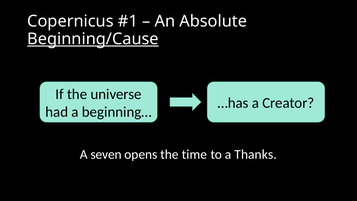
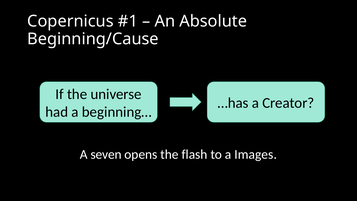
Beginning/Cause underline: present -> none
time: time -> flash
Thanks: Thanks -> Images
